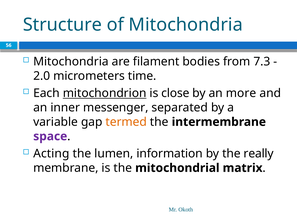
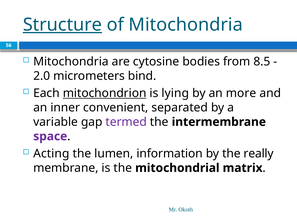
Structure underline: none -> present
filament: filament -> cytosine
7.3: 7.3 -> 8.5
time: time -> bind
close: close -> lying
messenger: messenger -> convenient
termed colour: orange -> purple
